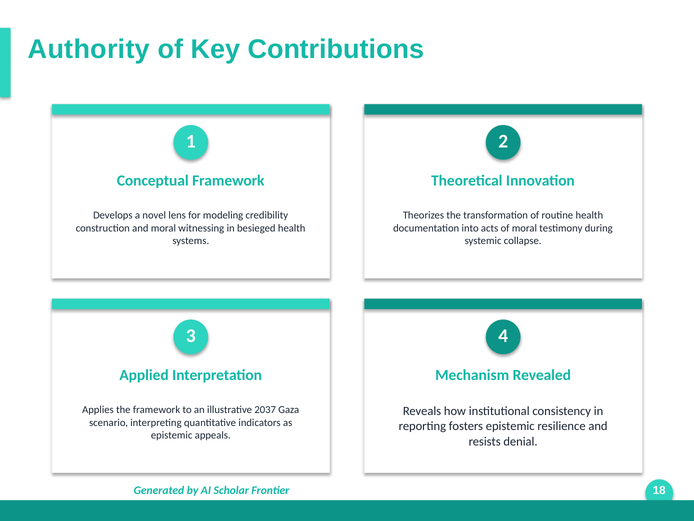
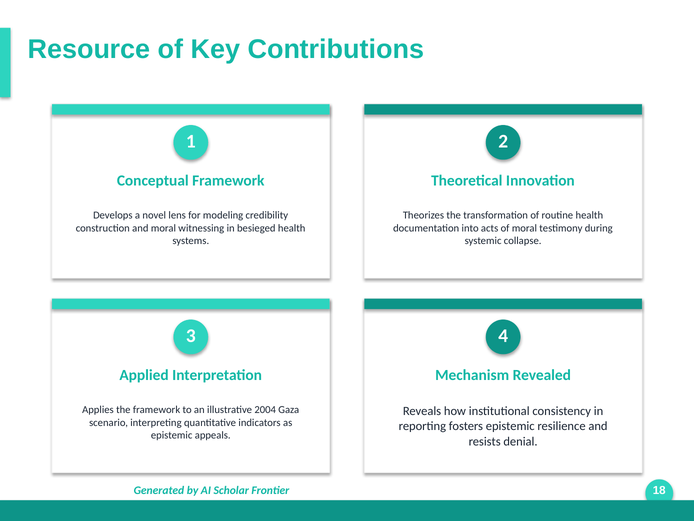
Authority: Authority -> Resource
2037: 2037 -> 2004
